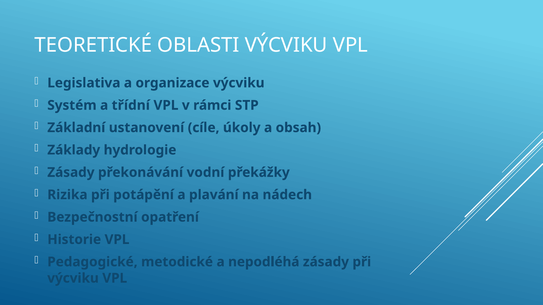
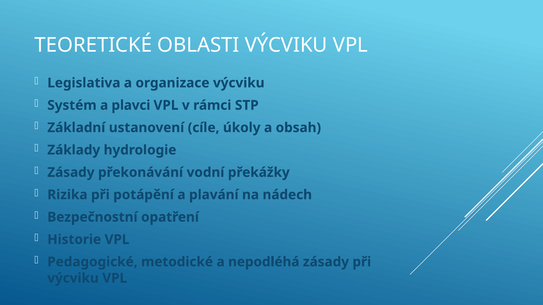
třídní: třídní -> plavci
